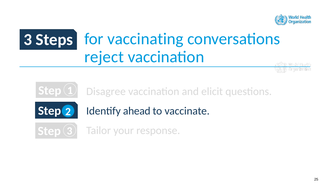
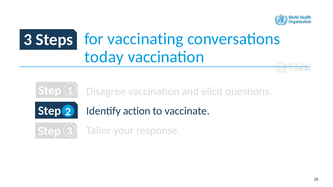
reject: reject -> today
ahead: ahead -> action
